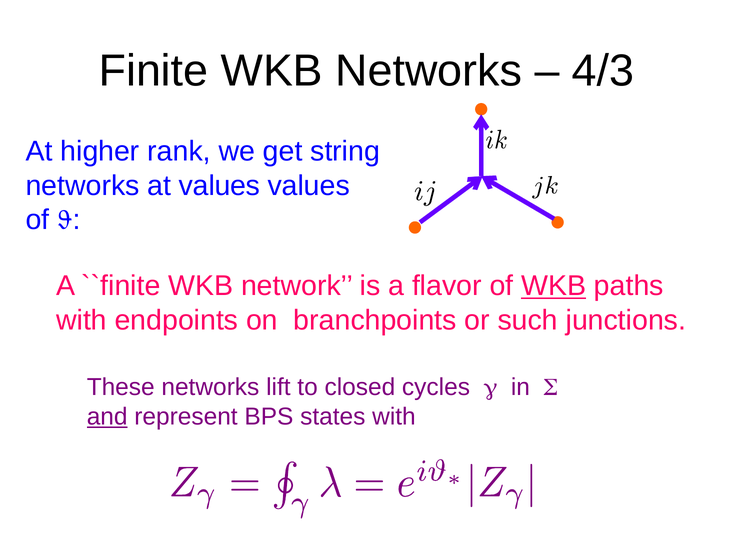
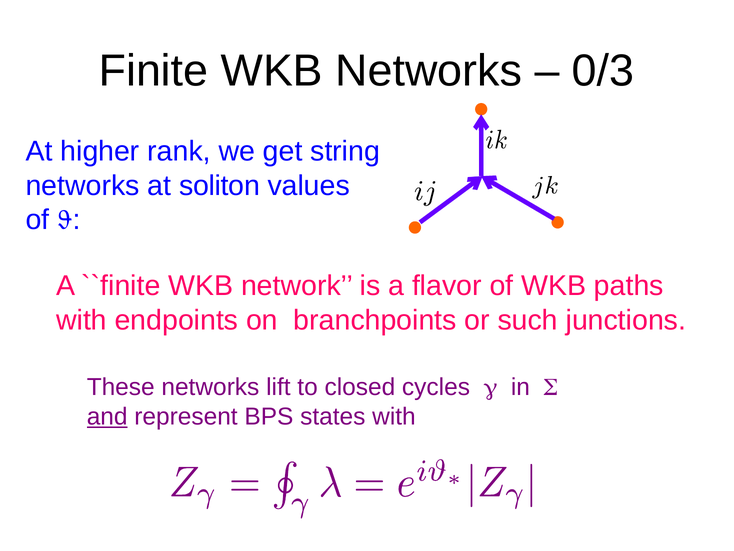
4/3: 4/3 -> 0/3
at values: values -> soliton
WKB at (554, 286) underline: present -> none
